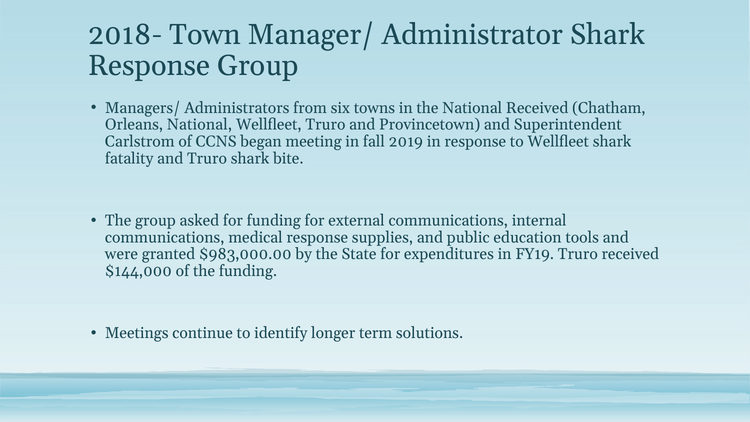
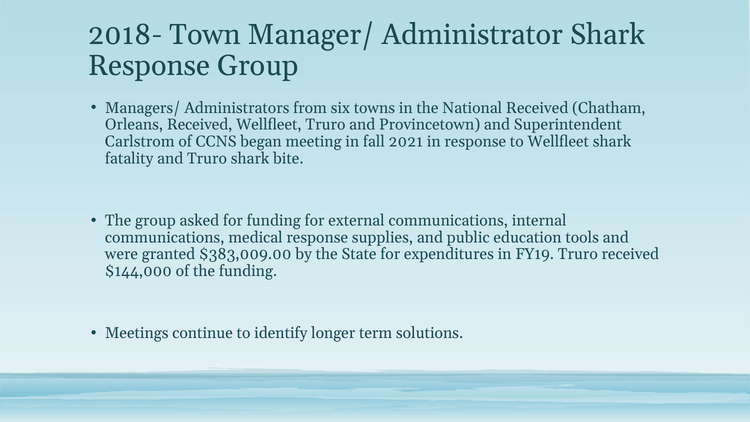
Orleans National: National -> Received
2019: 2019 -> 2021
$983,000.00: $983,000.00 -> $383,009.00
